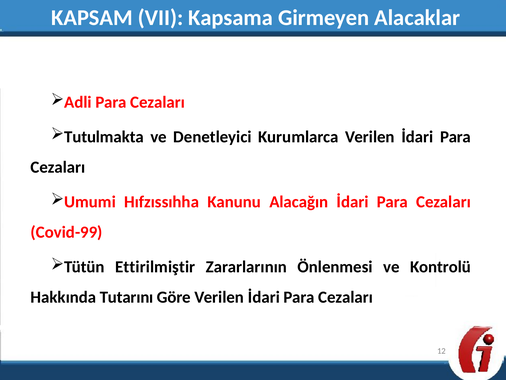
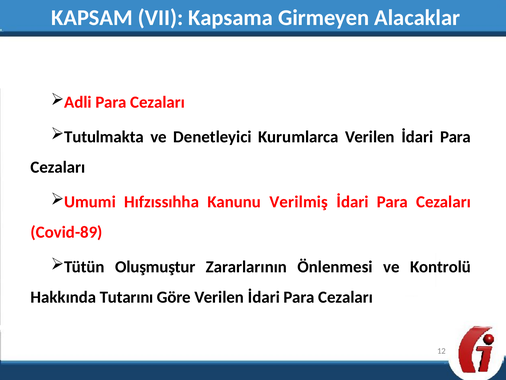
Alacağın: Alacağın -> Verilmiş
Covid-99: Covid-99 -> Covid-89
Ettirilmiştir: Ettirilmiştir -> Oluşmuştur
